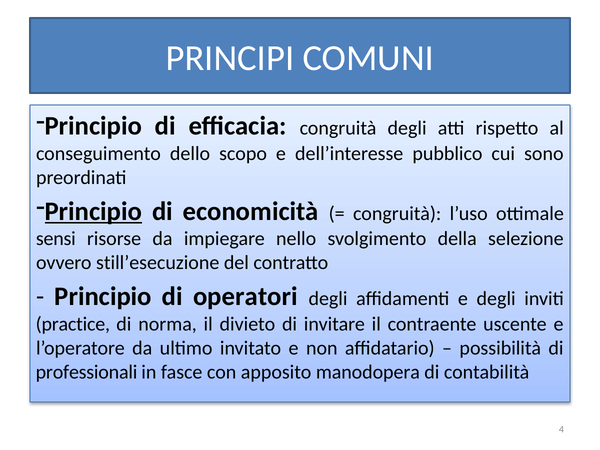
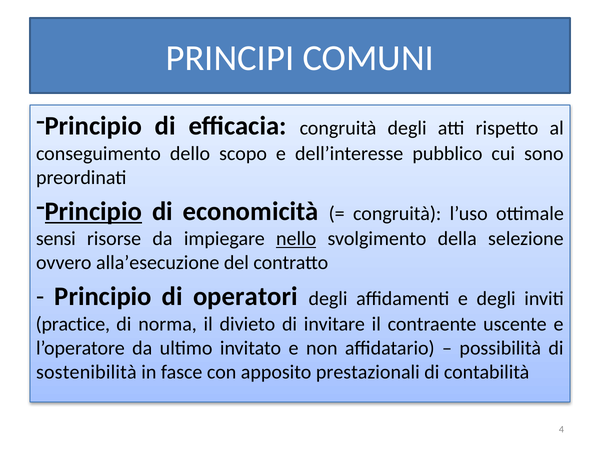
nello underline: none -> present
still’esecuzione: still’esecuzione -> alla’esecuzione
professionali: professionali -> sostenibilità
manodopera: manodopera -> prestazionali
